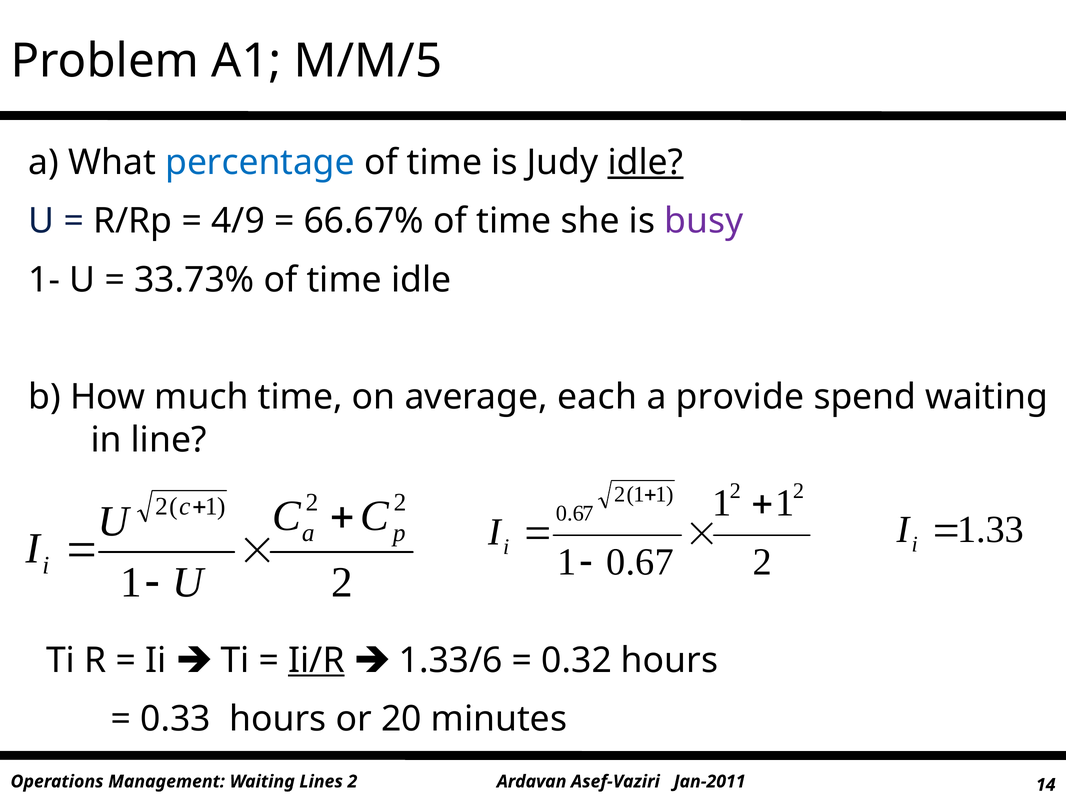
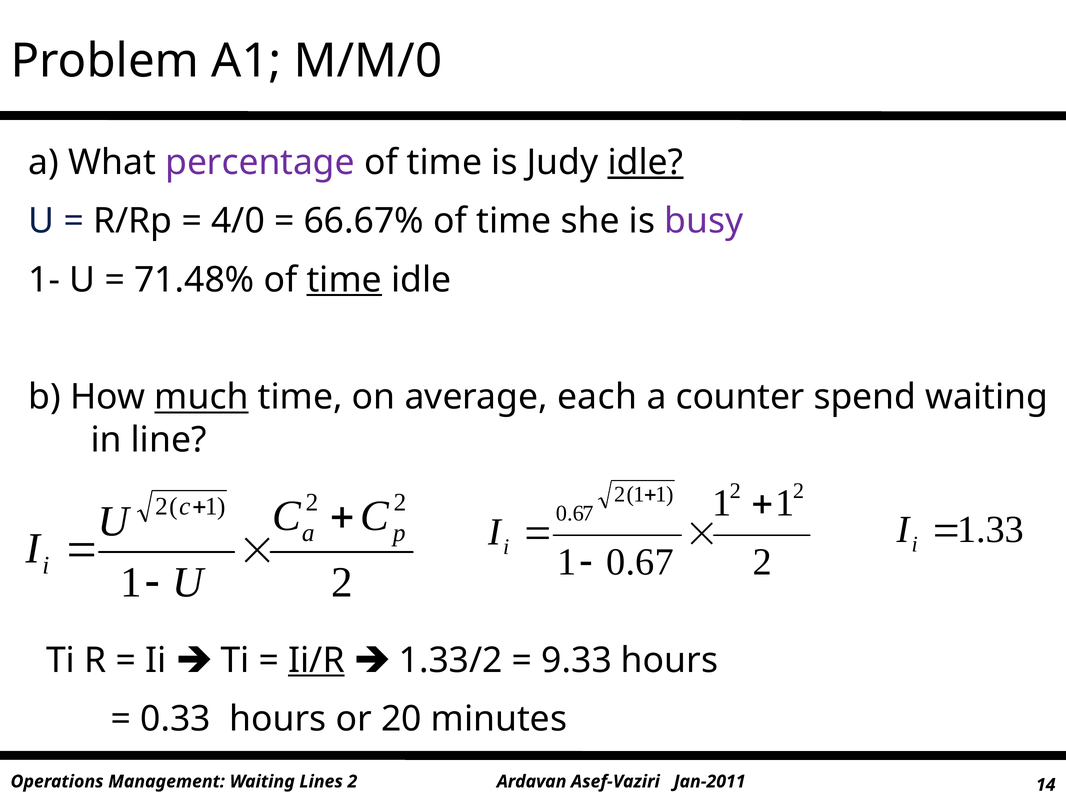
M/M/5: M/M/5 -> M/M/0
percentage colour: blue -> purple
4/9: 4/9 -> 4/0
33.73%: 33.73% -> 71.48%
time at (344, 280) underline: none -> present
much underline: none -> present
provide: provide -> counter
1.33/6: 1.33/6 -> 1.33/2
0.32: 0.32 -> 9.33
